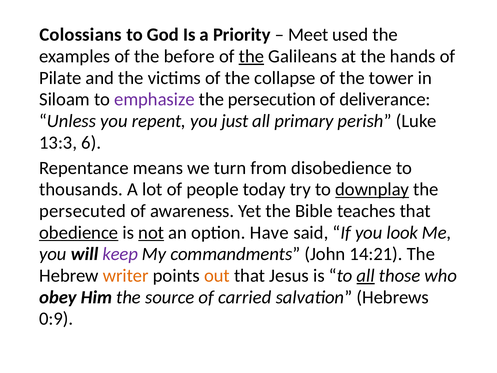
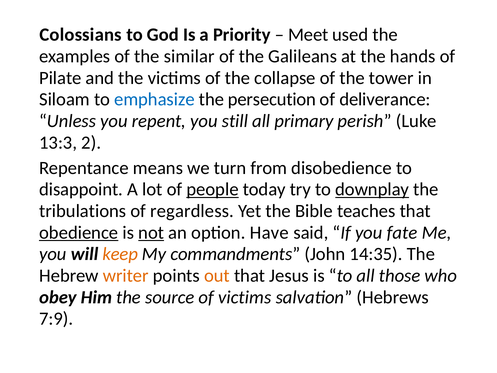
before: before -> similar
the at (251, 56) underline: present -> none
emphasize colour: purple -> blue
just: just -> still
6: 6 -> 2
thousands: thousands -> disappoint
people underline: none -> present
persecuted: persecuted -> tribulations
awareness: awareness -> regardless
look: look -> fate
keep colour: purple -> orange
14:21: 14:21 -> 14:35
all at (366, 275) underline: present -> none
of carried: carried -> victims
0:9: 0:9 -> 7:9
